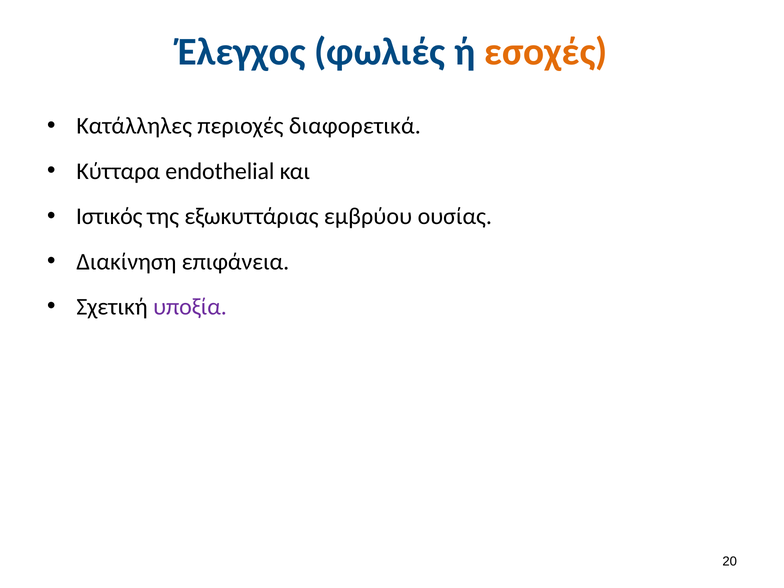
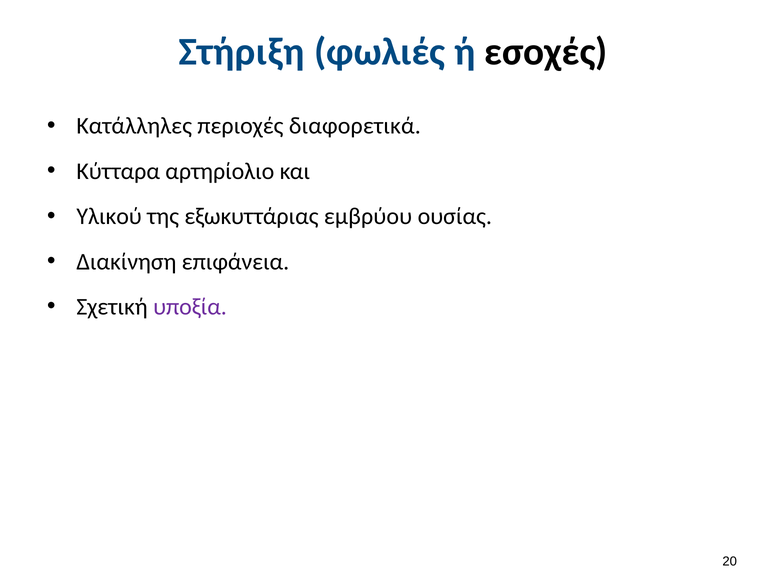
Έλεγχος: Έλεγχος -> Στήριξη
εσοχές colour: orange -> black
endothelial: endothelial -> αρτηρίολιο
Ιστικός: Ιστικός -> Υλικού
